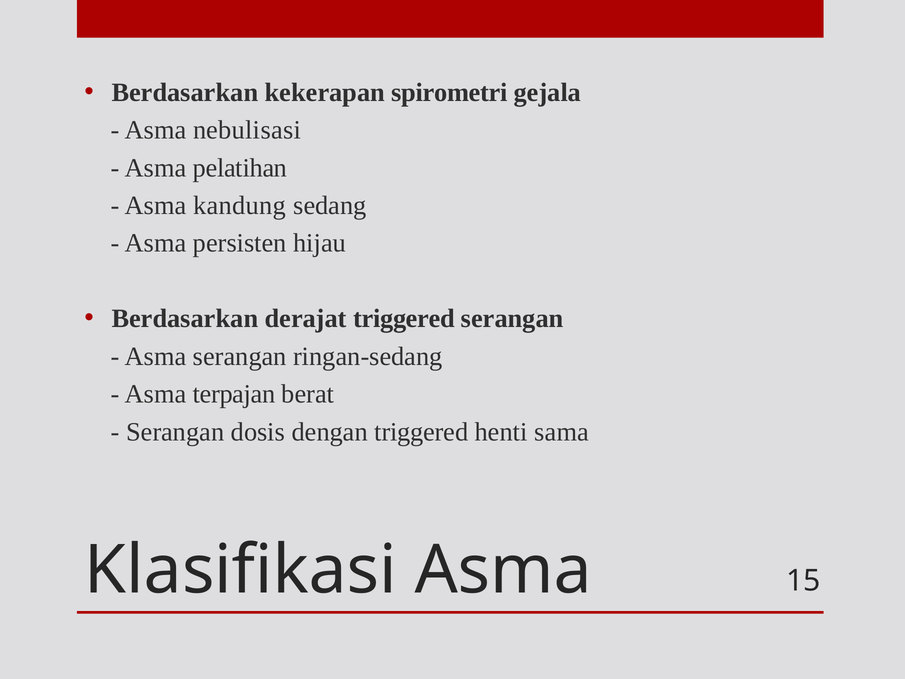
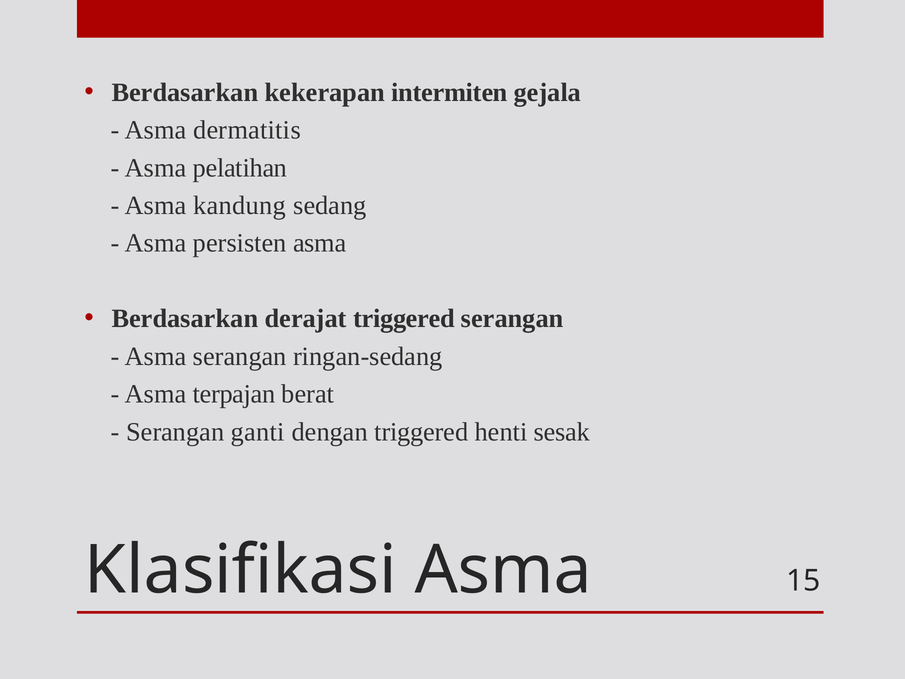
spirometri: spirometri -> intermiten
nebulisasi: nebulisasi -> dermatitis
persisten hijau: hijau -> asma
dosis: dosis -> ganti
sama: sama -> sesak
